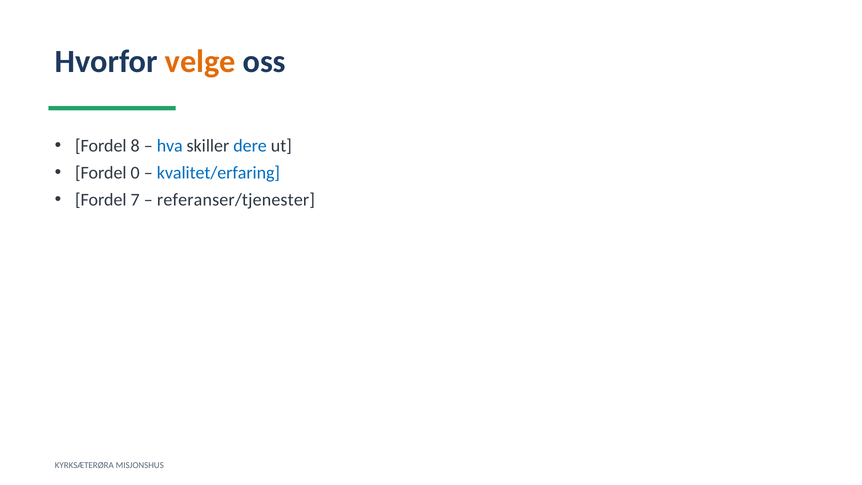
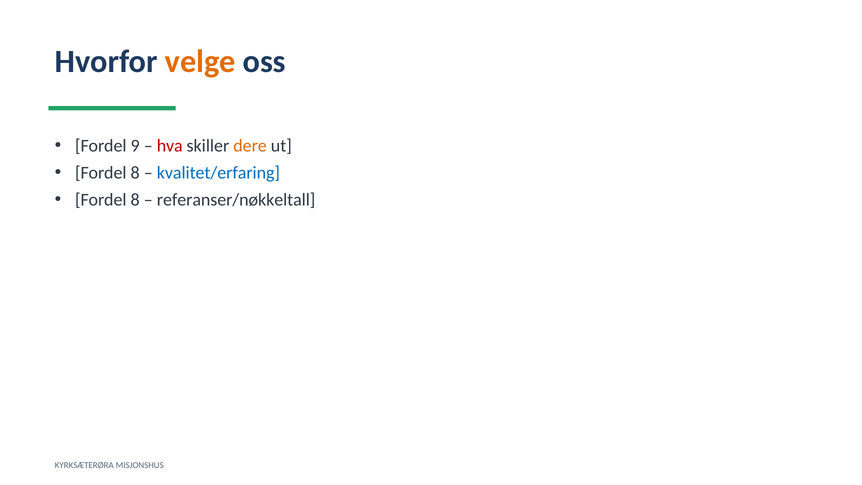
8: 8 -> 9
hva colour: blue -> red
dere colour: blue -> orange
0 at (135, 173): 0 -> 8
7 at (135, 200): 7 -> 8
referanser/tjenester: referanser/tjenester -> referanser/nøkkeltall
